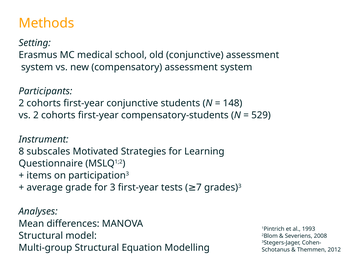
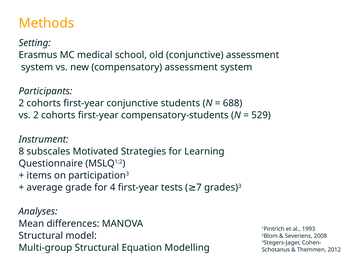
148: 148 -> 688
for 3: 3 -> 4
